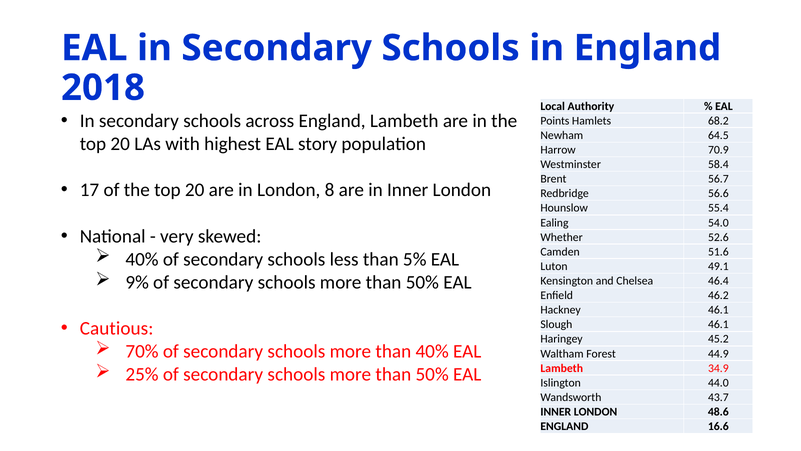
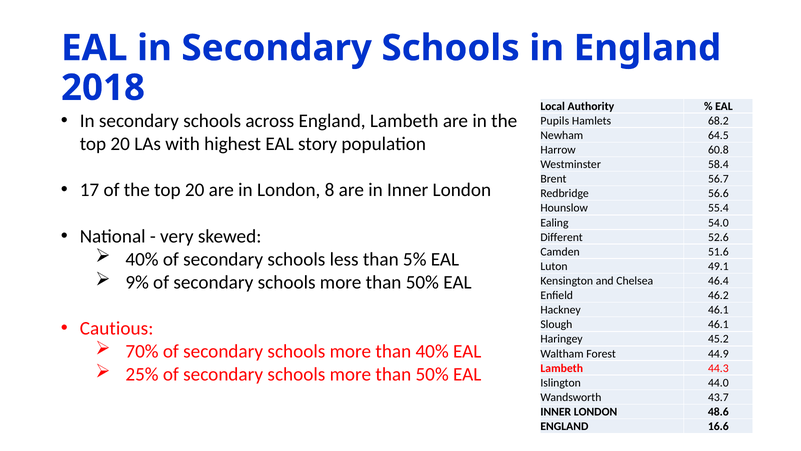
Points: Points -> Pupils
70.9: 70.9 -> 60.8
Whether: Whether -> Different
34.9: 34.9 -> 44.3
